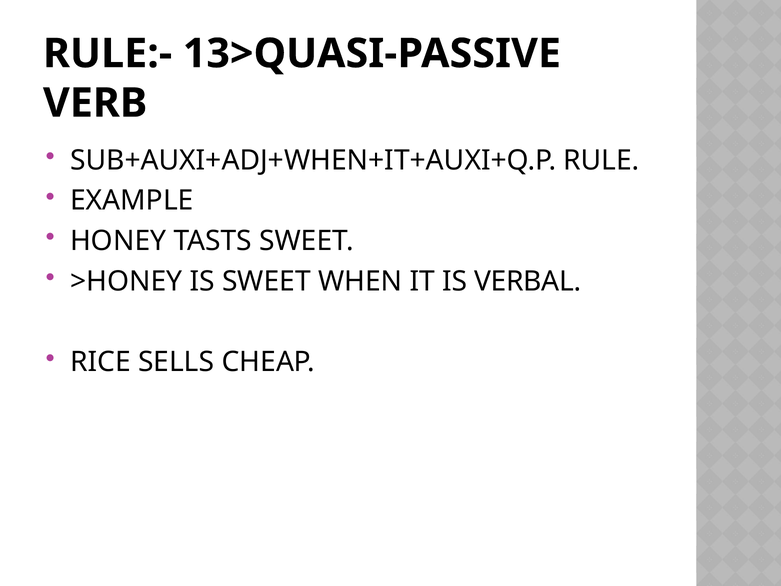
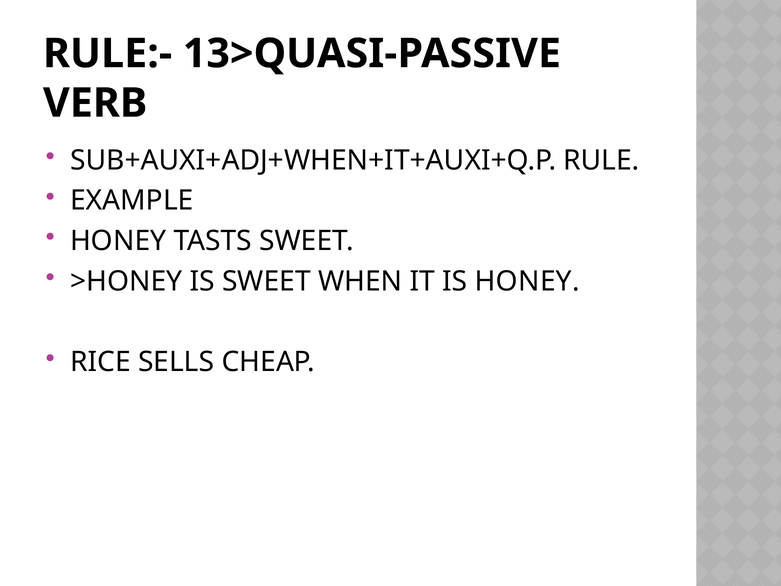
IS VERBAL: VERBAL -> HONEY
